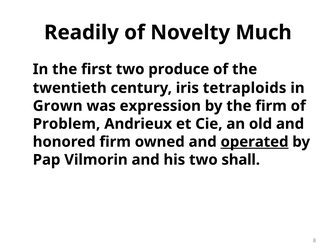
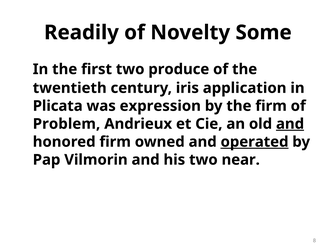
Much: Much -> Some
tetraploids: tetraploids -> application
Grown: Grown -> Plicata
and at (290, 124) underline: none -> present
shall: shall -> near
